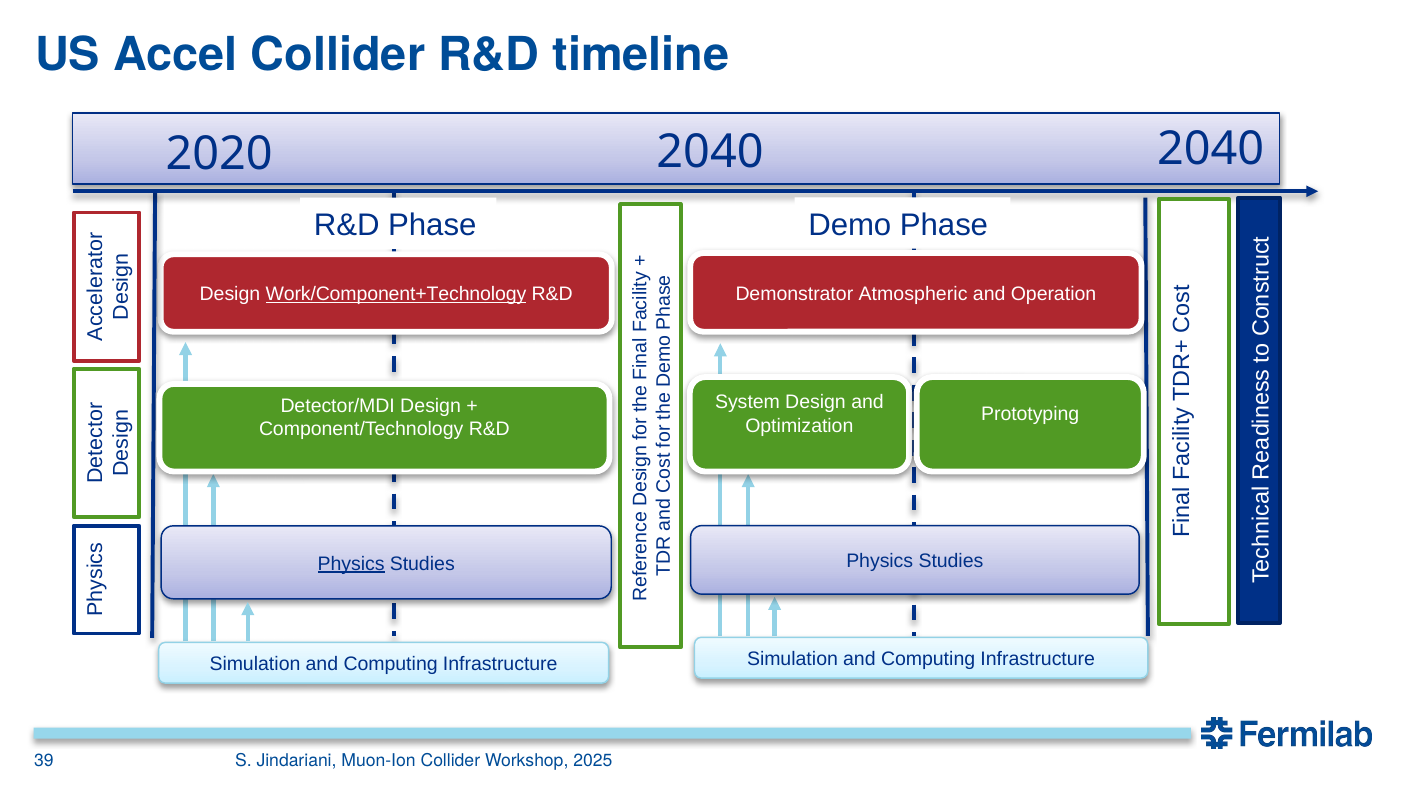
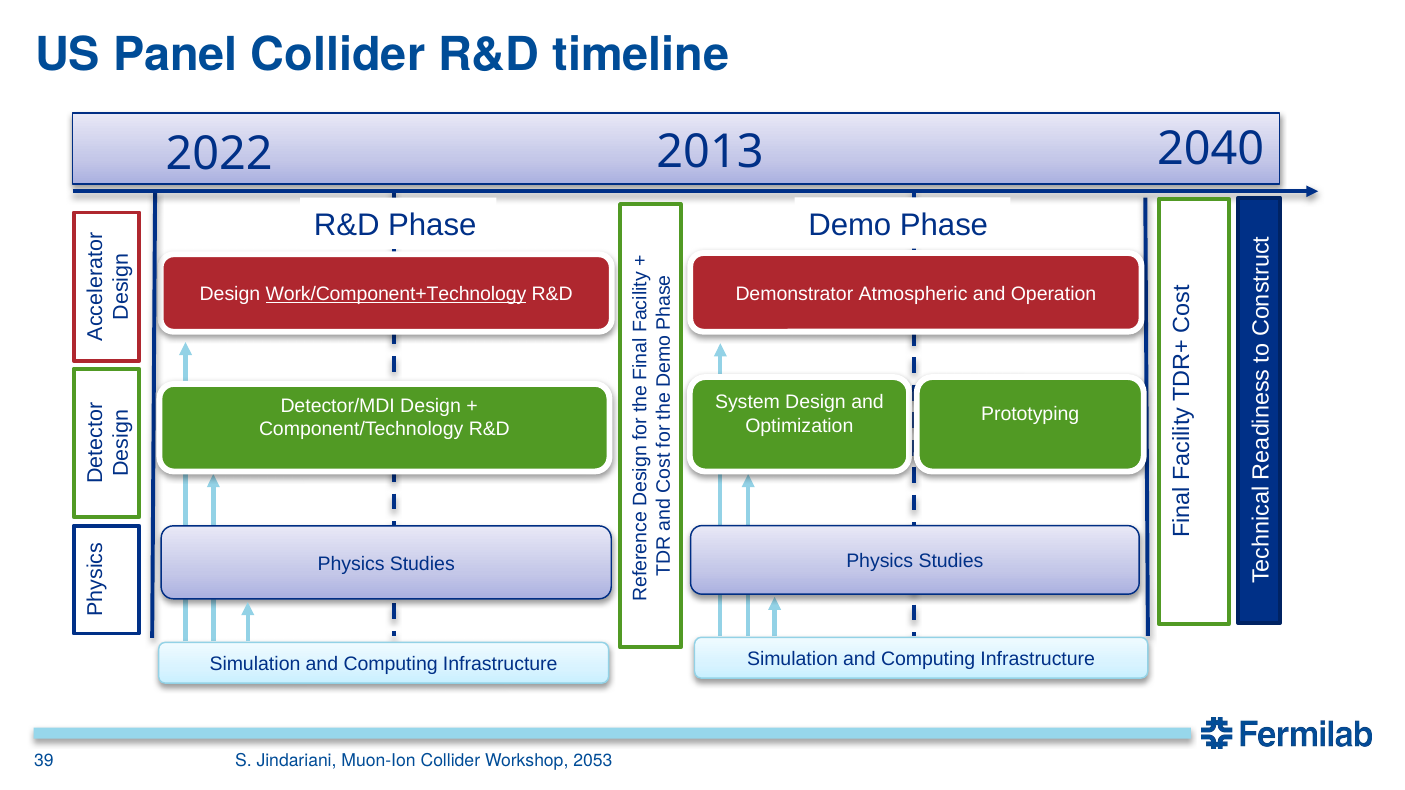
Accel: Accel -> Panel
2040 at (710, 152): 2040 -> 2013
2020: 2020 -> 2022
Physics at (351, 564) underline: present -> none
2025: 2025 -> 2053
